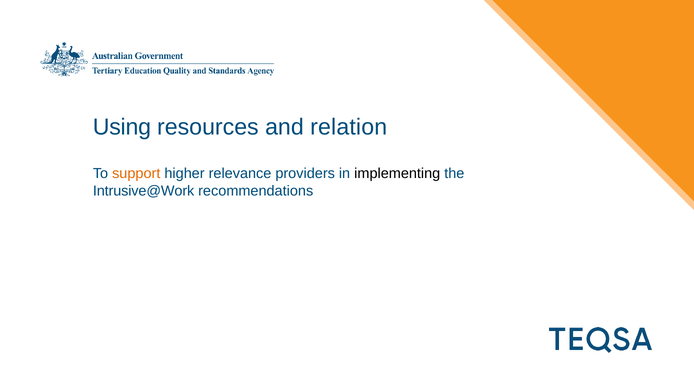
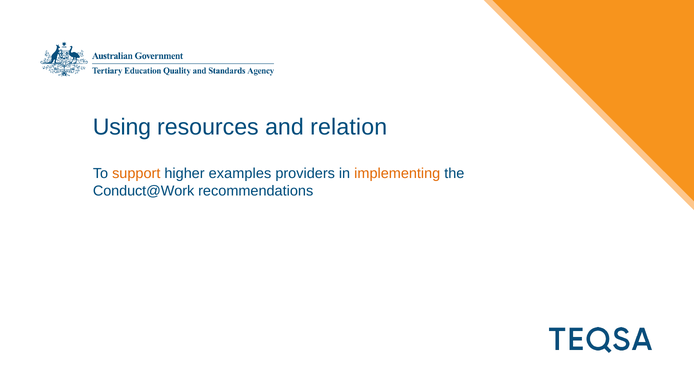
relevance: relevance -> examples
implementing colour: black -> orange
Intrusive@Work: Intrusive@Work -> Conduct@Work
